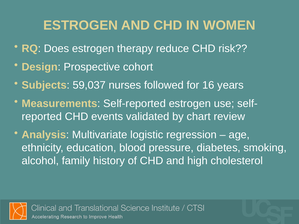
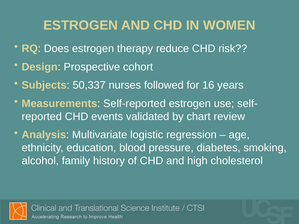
59,037: 59,037 -> 50,337
